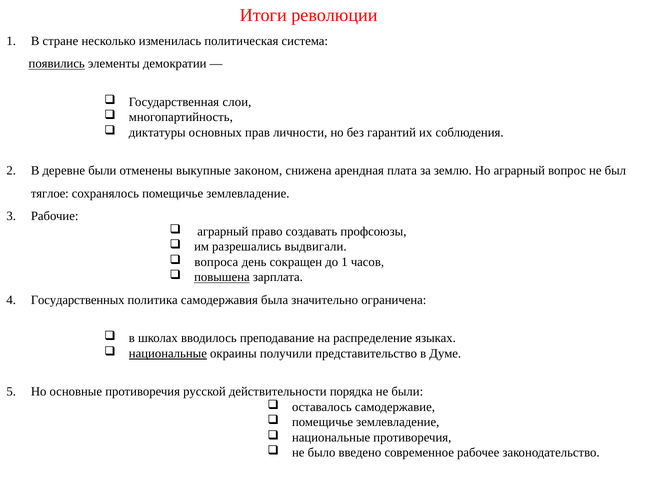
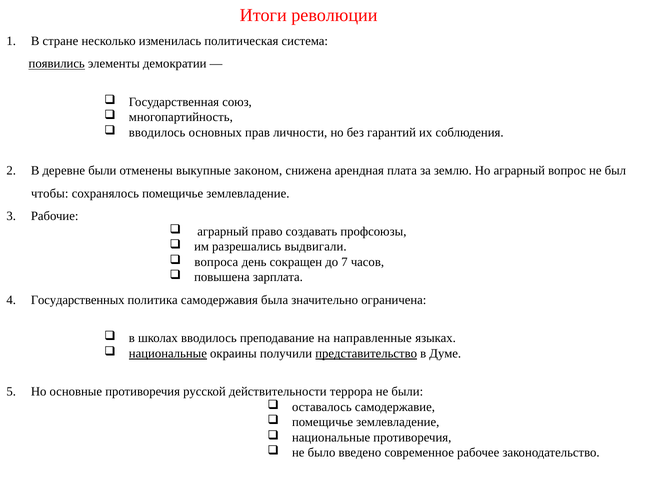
слои: слои -> союз
диктатуры at (157, 132): диктатуры -> вводилось
тяглое: тяглое -> чтобы
до 1: 1 -> 7
повышена underline: present -> none
распределение: распределение -> направленные
представительство underline: none -> present
порядка: порядка -> террора
